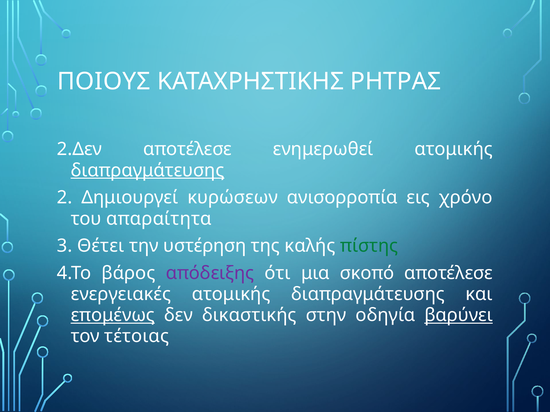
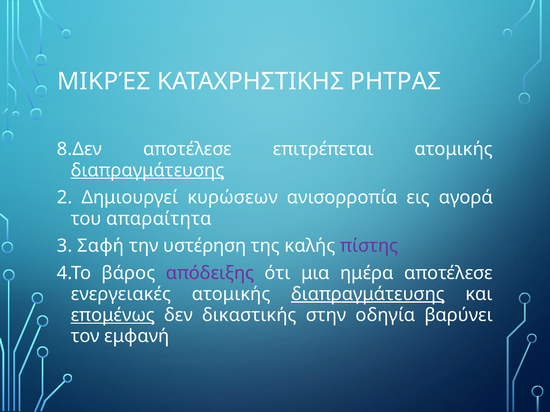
ΠΟΙΟΥΣ: ΠΟΙΟΥΣ -> ΜΙΚΡΈΣ
2.Δεν: 2.Δεν -> 8.Δεν
ενημερωθεί: ενημερωθεί -> επιτρέπεται
χρόνο: χρόνο -> αγορά
Θέτει: Θέτει -> Σαφή
πίστης colour: green -> purple
σκοπό: σκοπό -> ημέρα
διαπραγμάτευσης at (368, 294) underline: none -> present
βαρύνει underline: present -> none
τέτοιας: τέτοιας -> εμφανή
